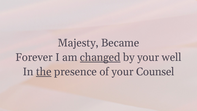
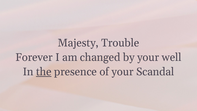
Became: Became -> Trouble
changed underline: present -> none
Counsel: Counsel -> Scandal
